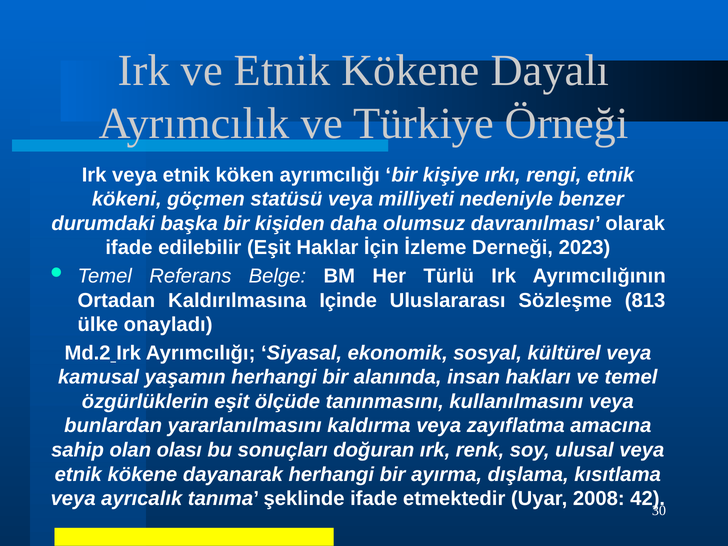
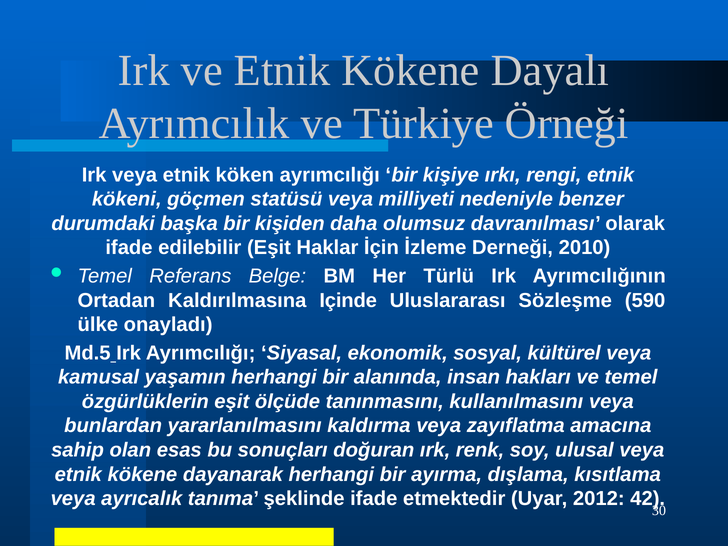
2023: 2023 -> 2010
813: 813 -> 590
Md.2: Md.2 -> Md.5
olası: olası -> esas
2008: 2008 -> 2012
